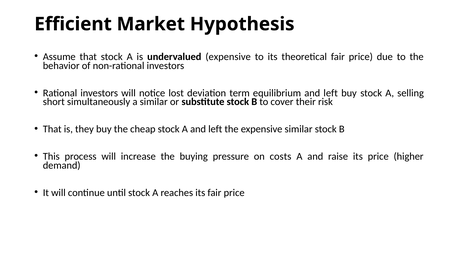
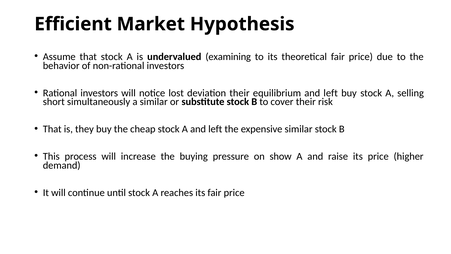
undervalued expensive: expensive -> examining
deviation term: term -> their
costs: costs -> show
